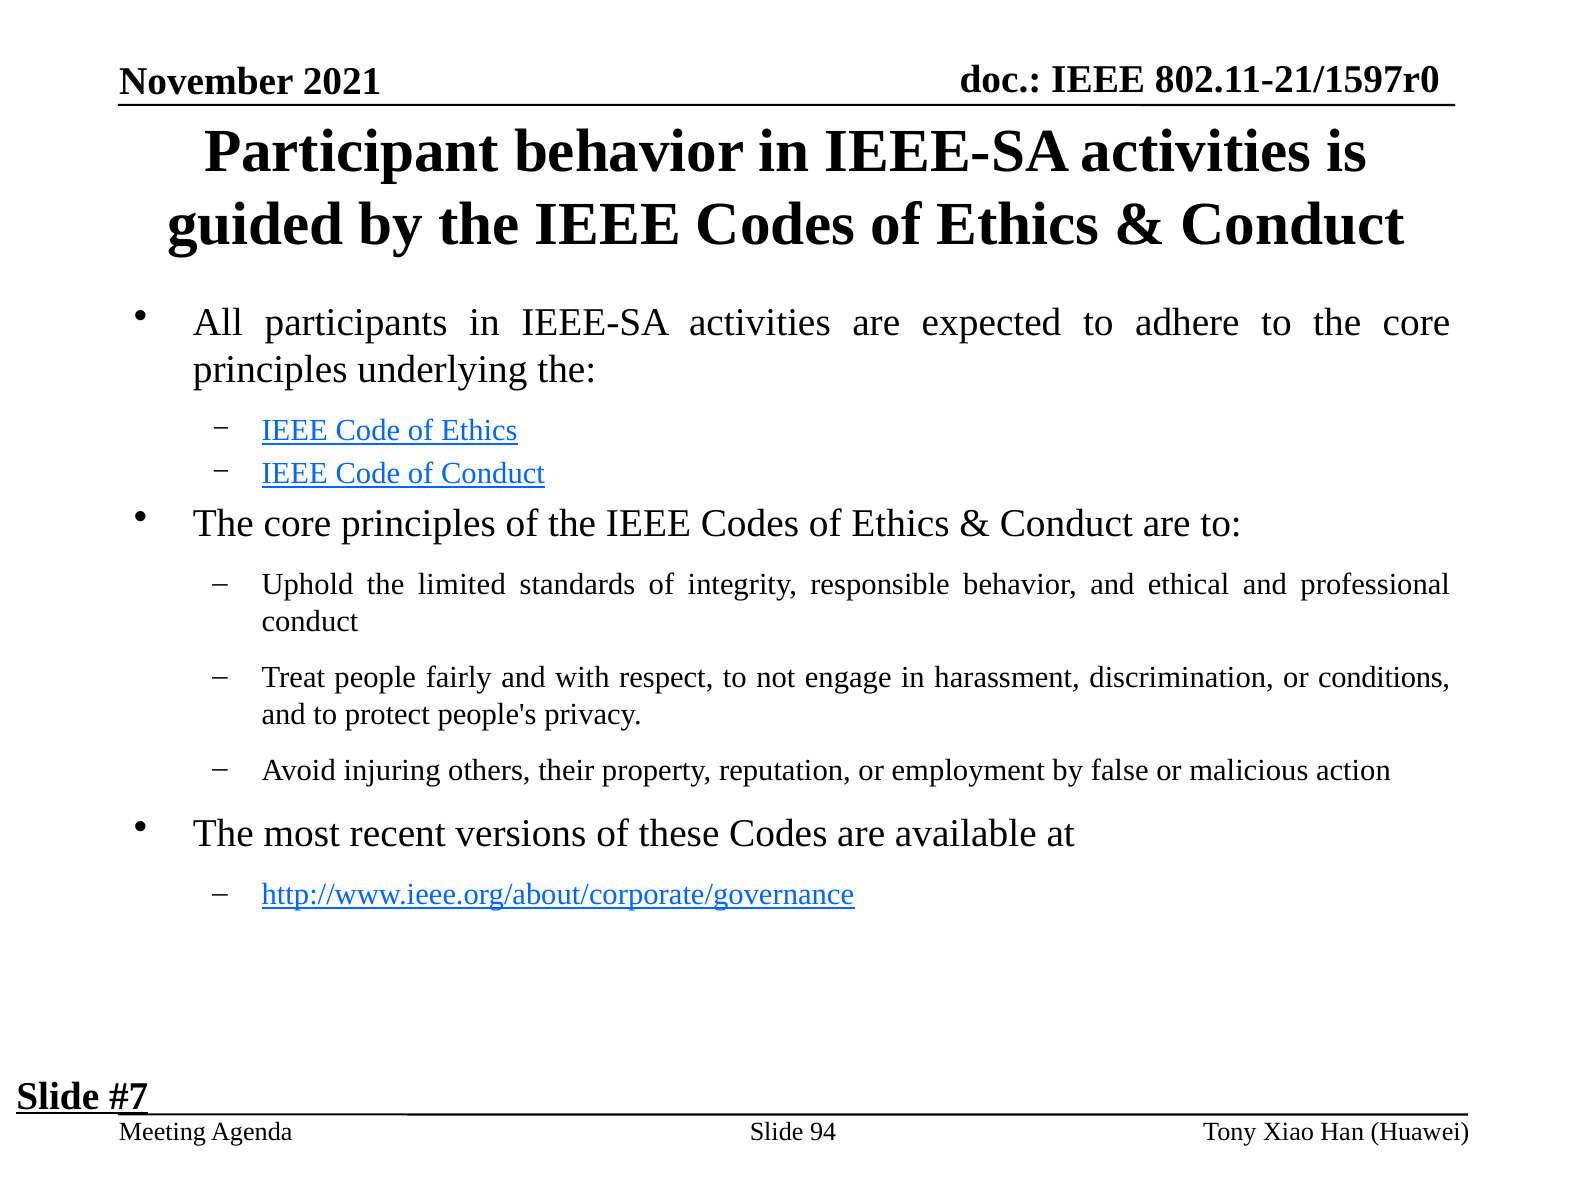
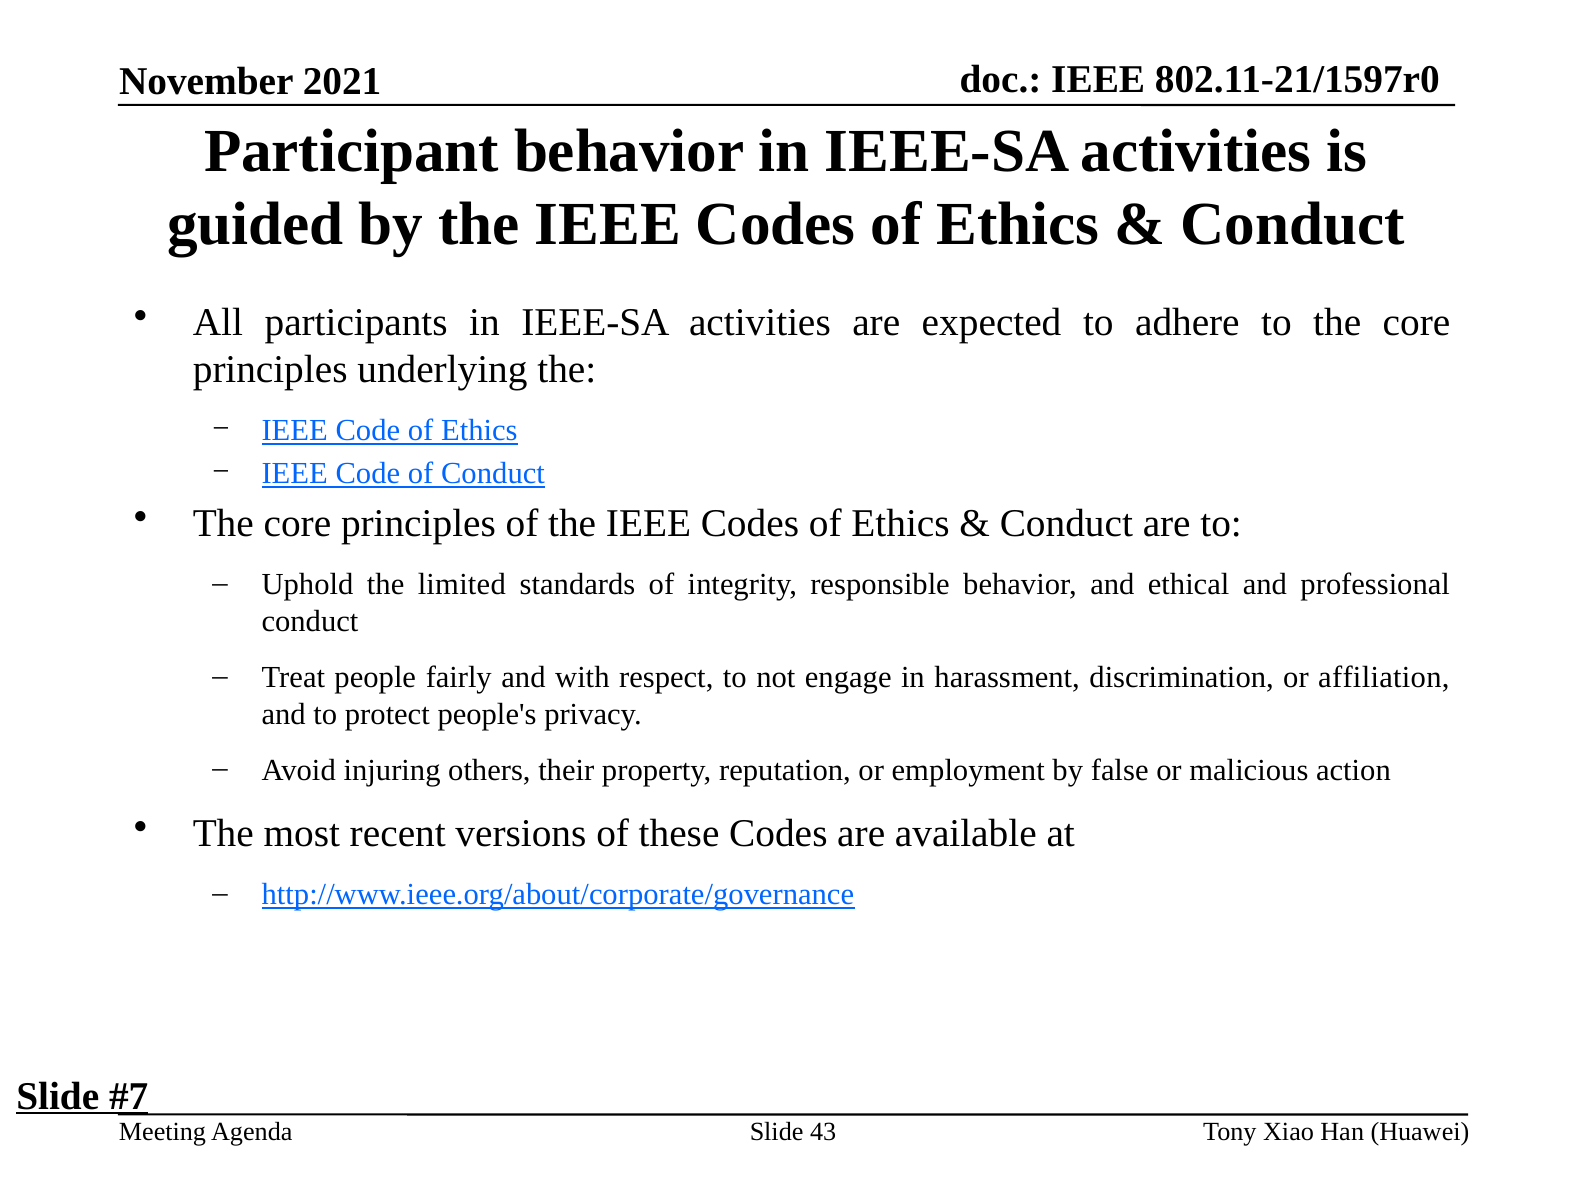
conditions: conditions -> affiliation
94: 94 -> 43
